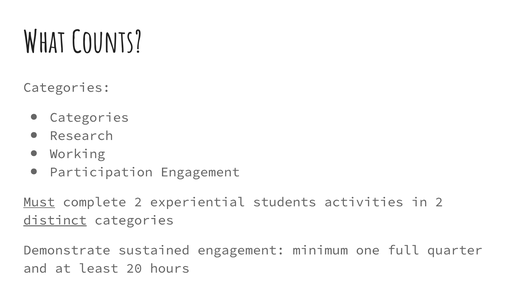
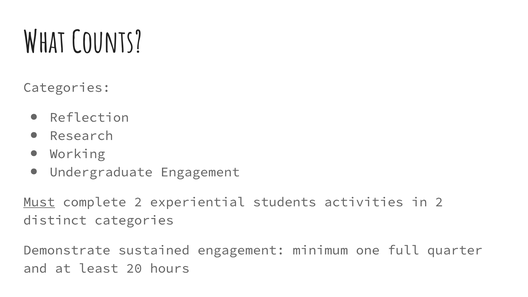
Categories at (89, 117): Categories -> Reflection
Participation: Participation -> Undergraduate
distinct underline: present -> none
